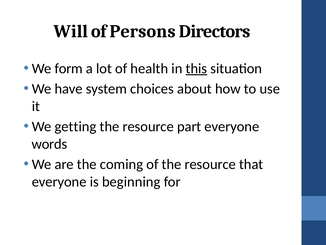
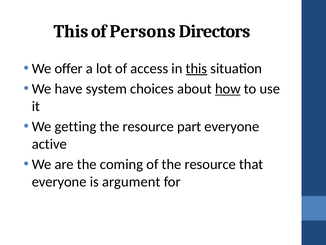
Will at (71, 31): Will -> This
form: form -> offer
health: health -> access
how underline: none -> present
words: words -> active
beginning: beginning -> argument
